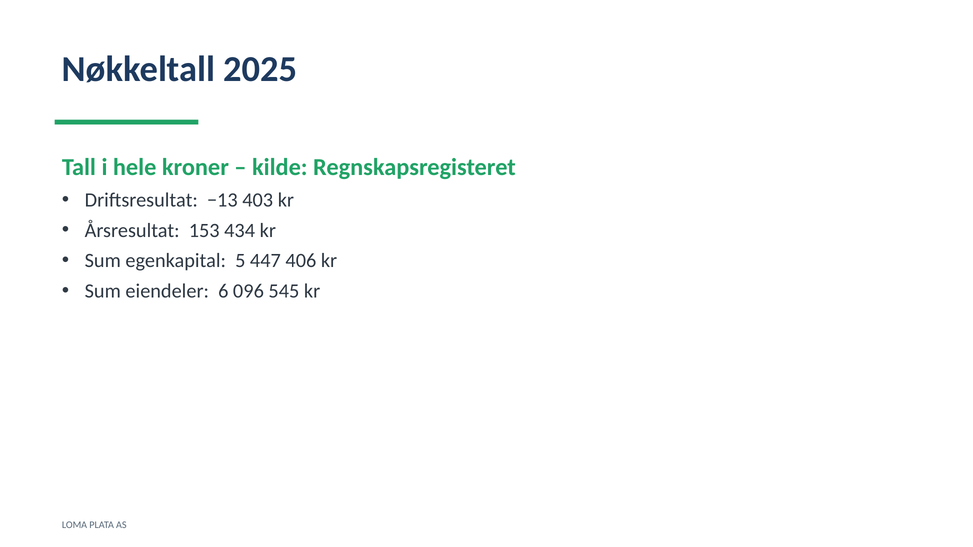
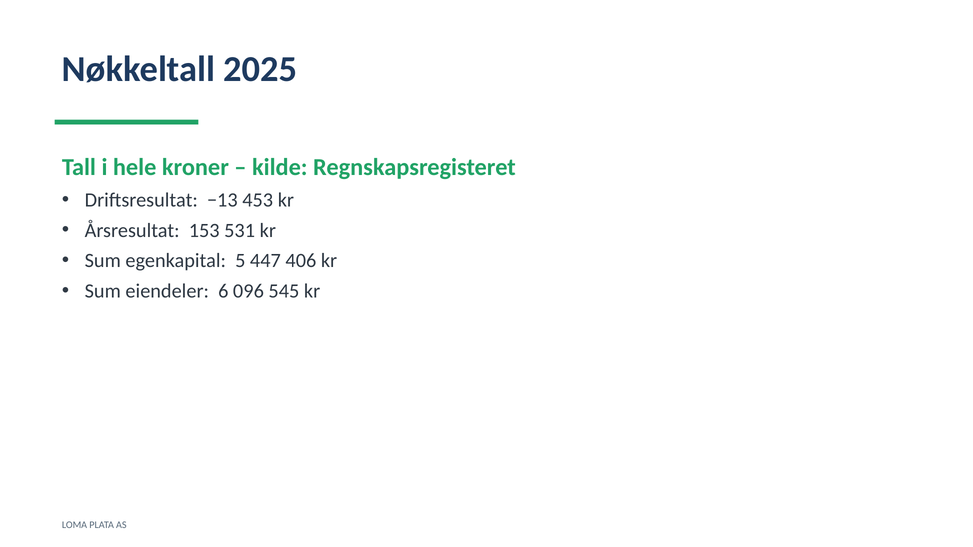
403: 403 -> 453
434: 434 -> 531
